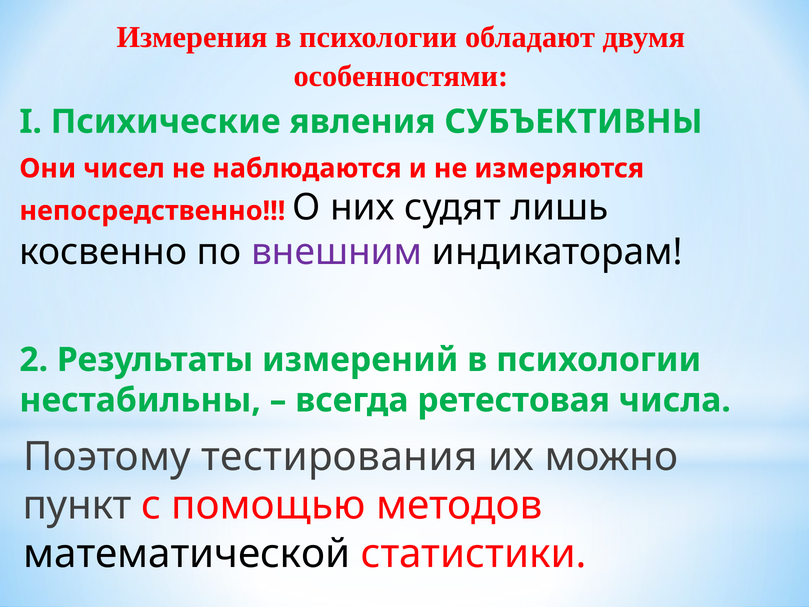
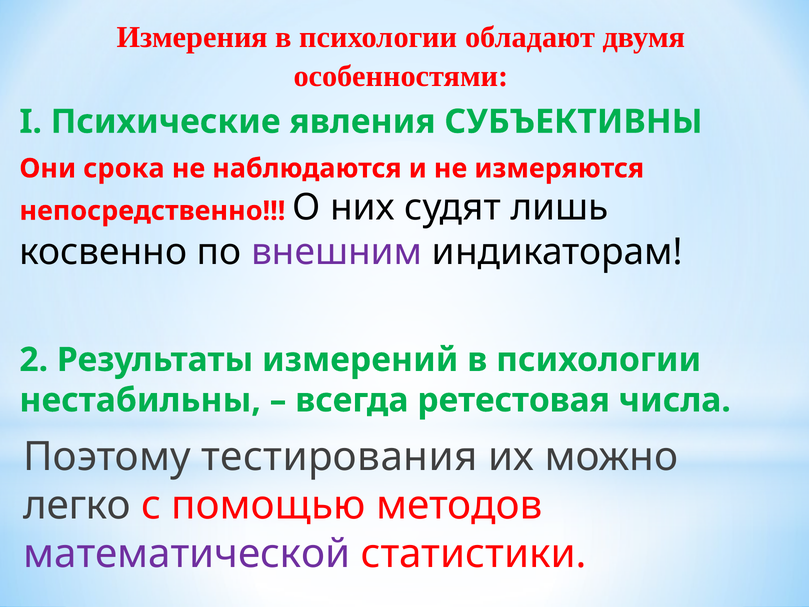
чисел: чисел -> срока
пункт: пункт -> легко
математической colour: black -> purple
